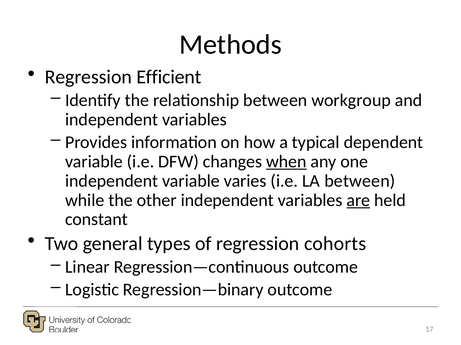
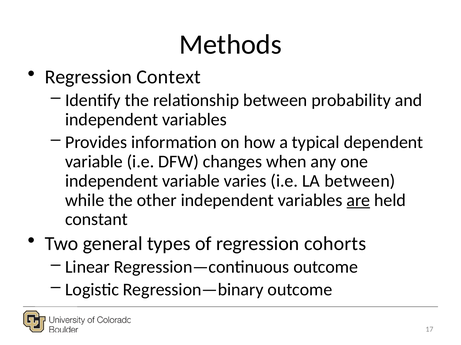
Efficient: Efficient -> Context
workgroup: workgroup -> probability
when underline: present -> none
